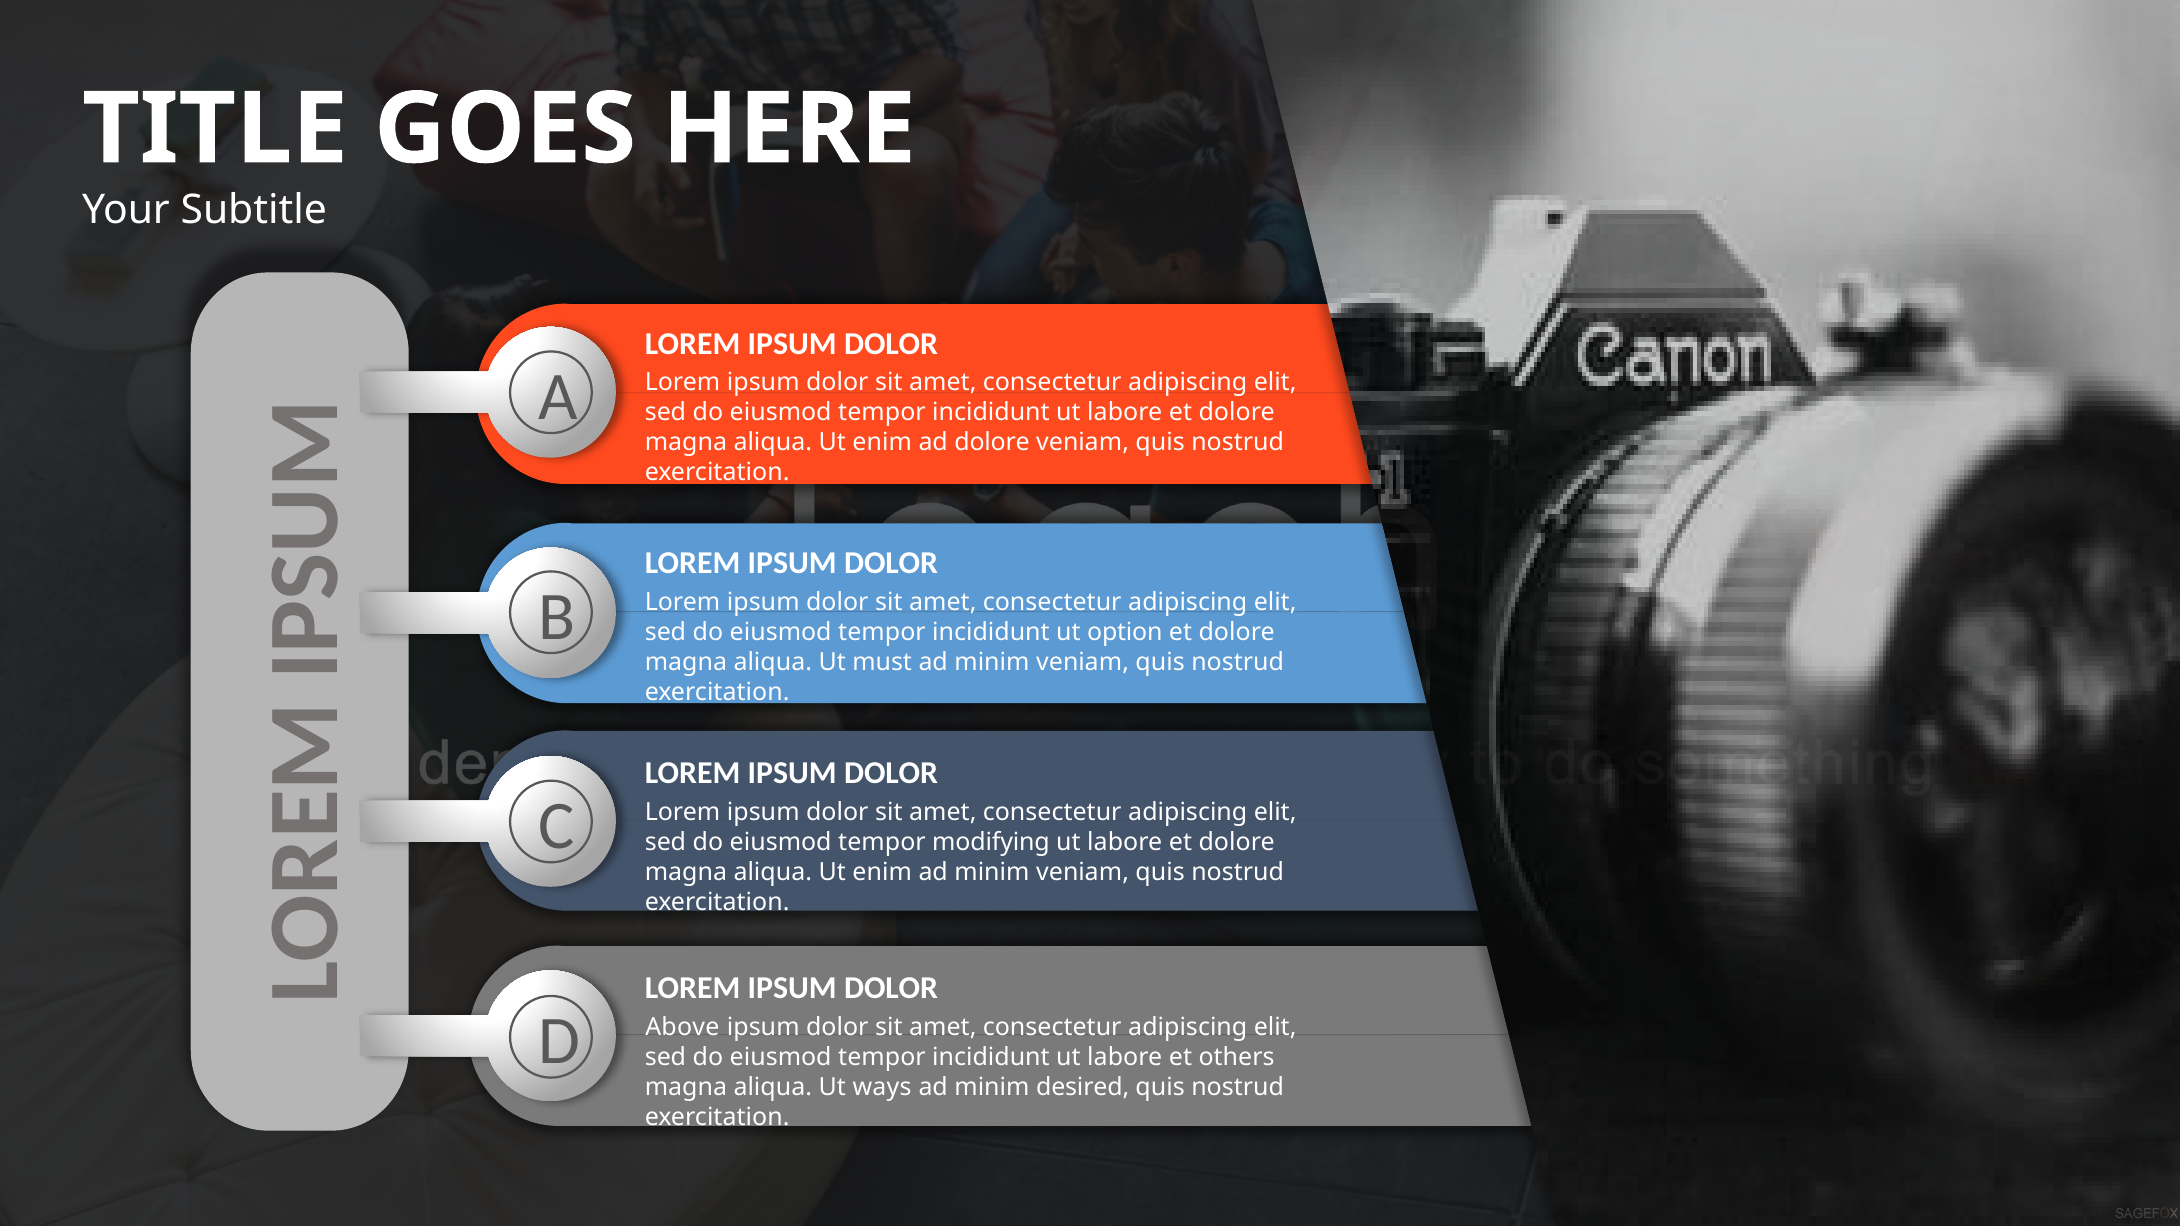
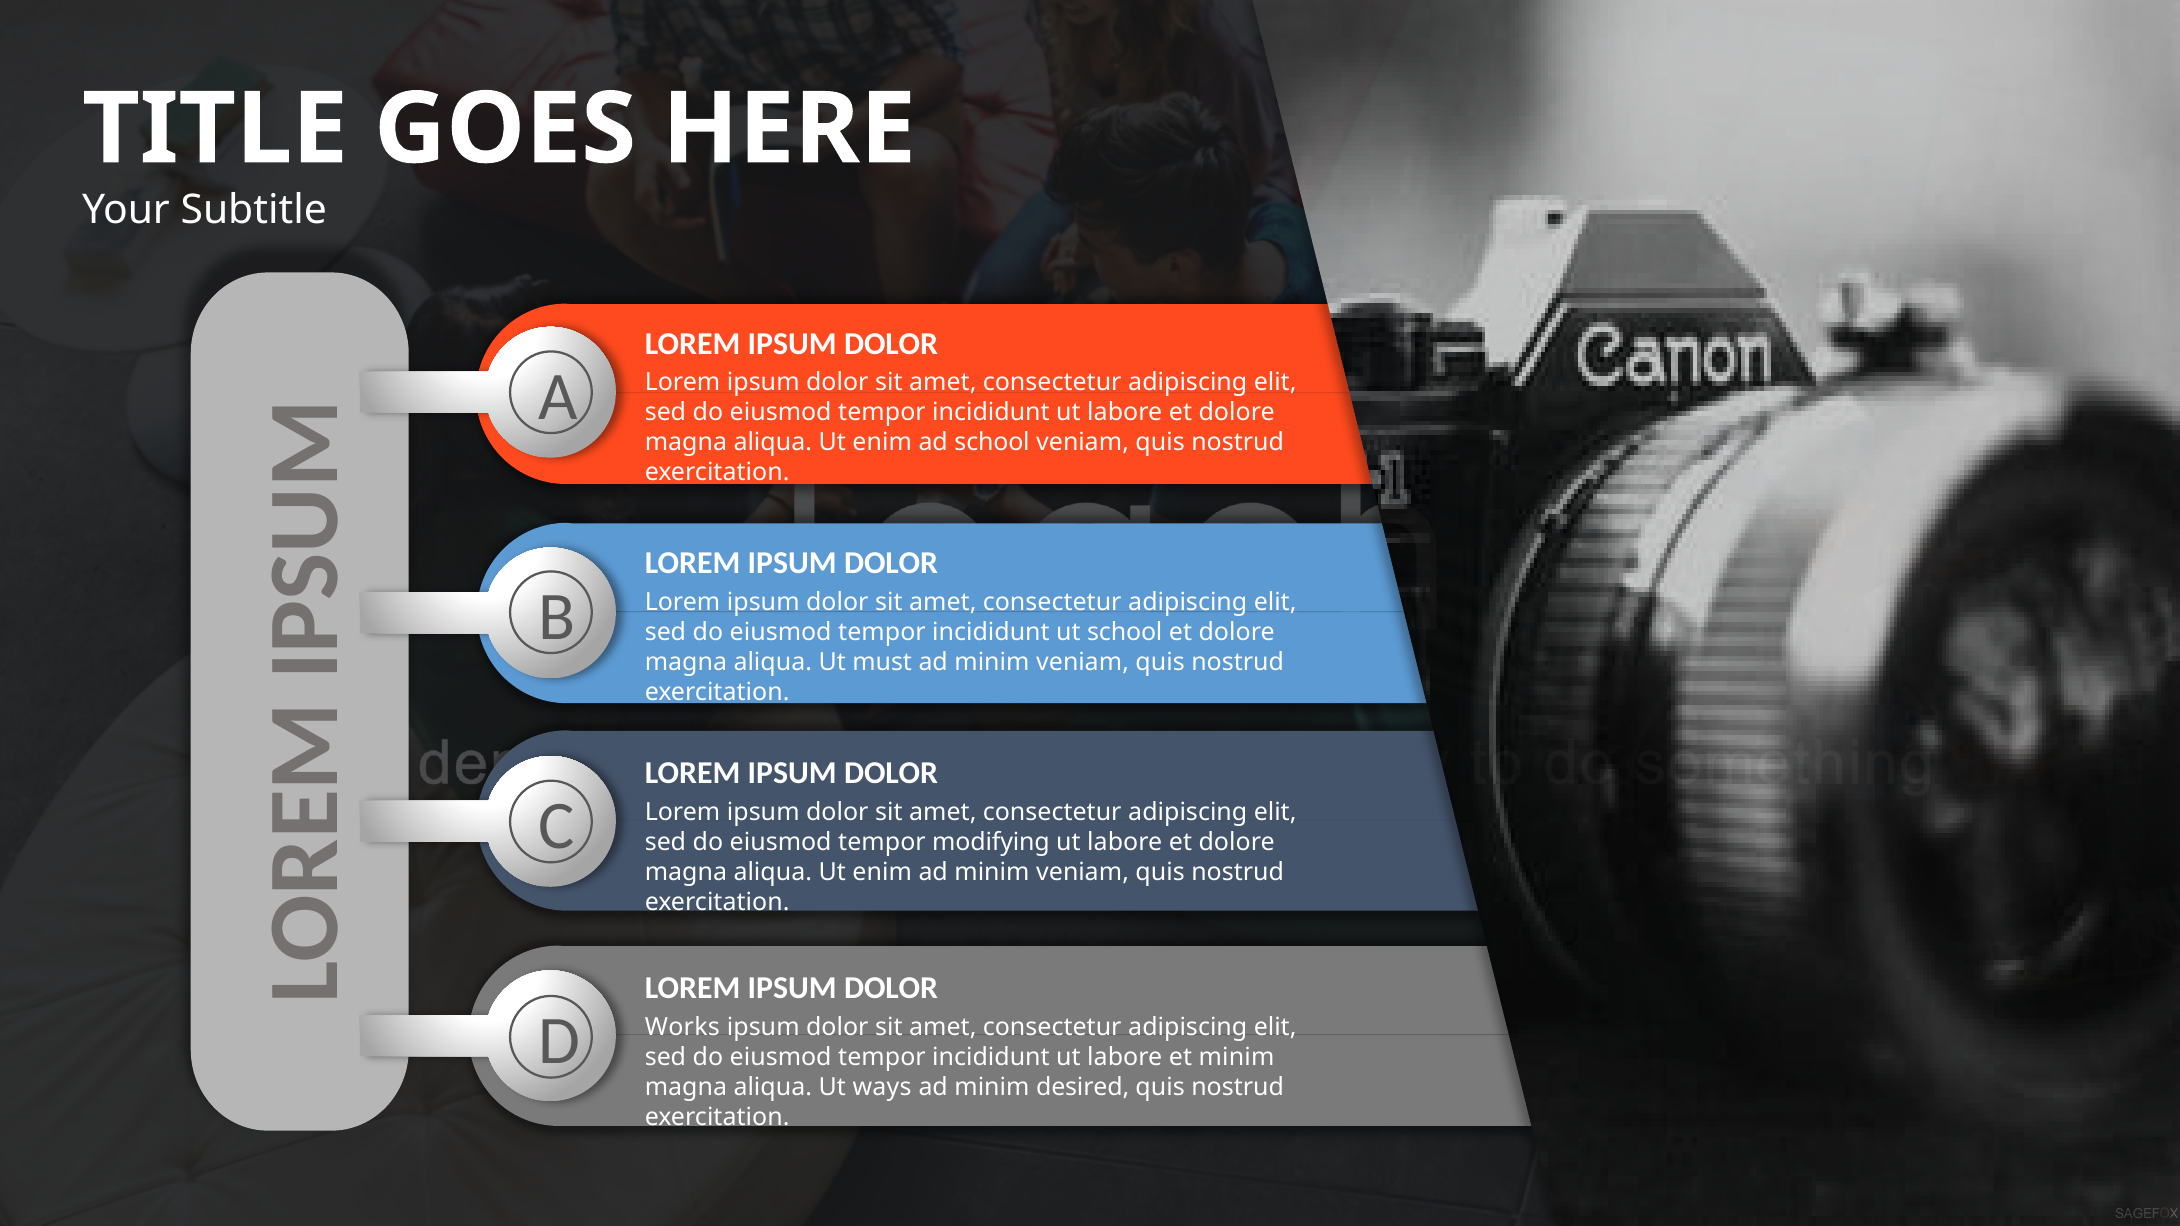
ad dolore: dolore -> school
ut option: option -> school
Above: Above -> Works
et others: others -> minim
